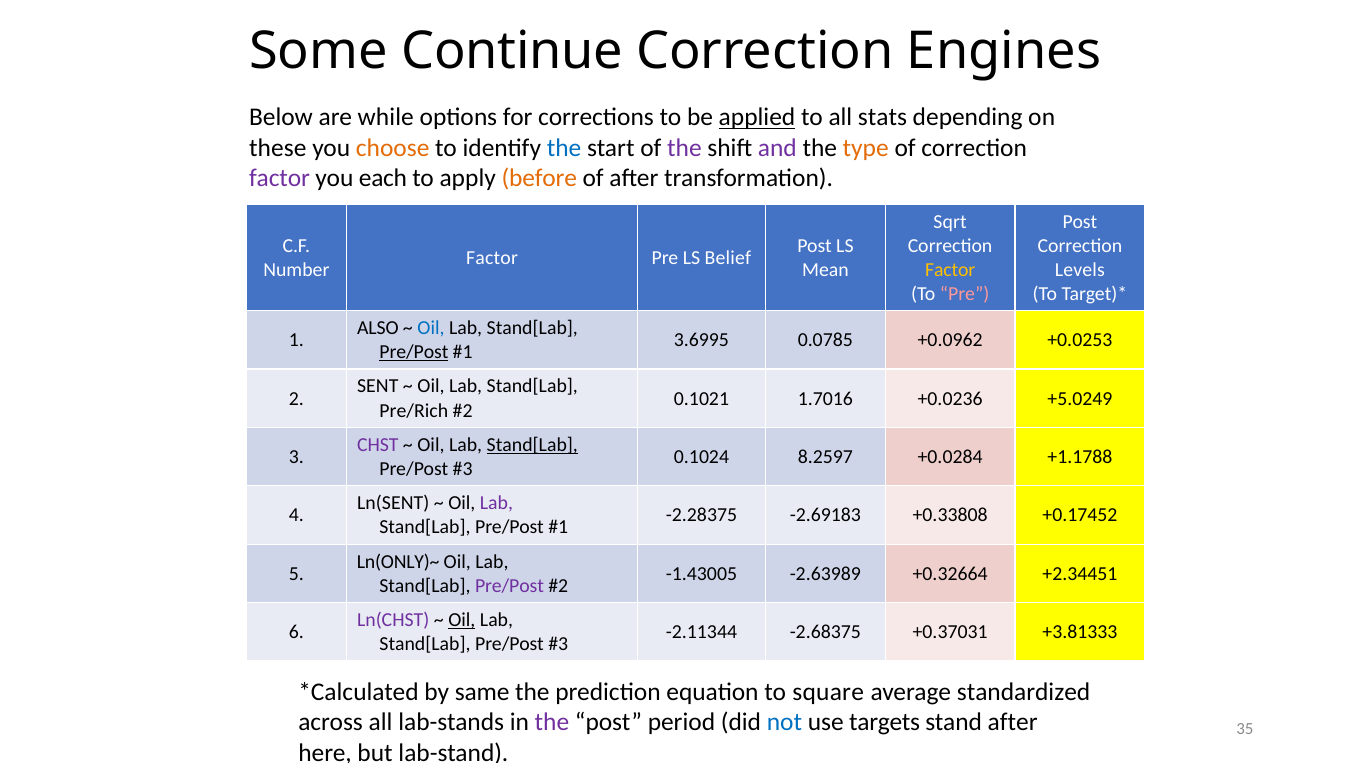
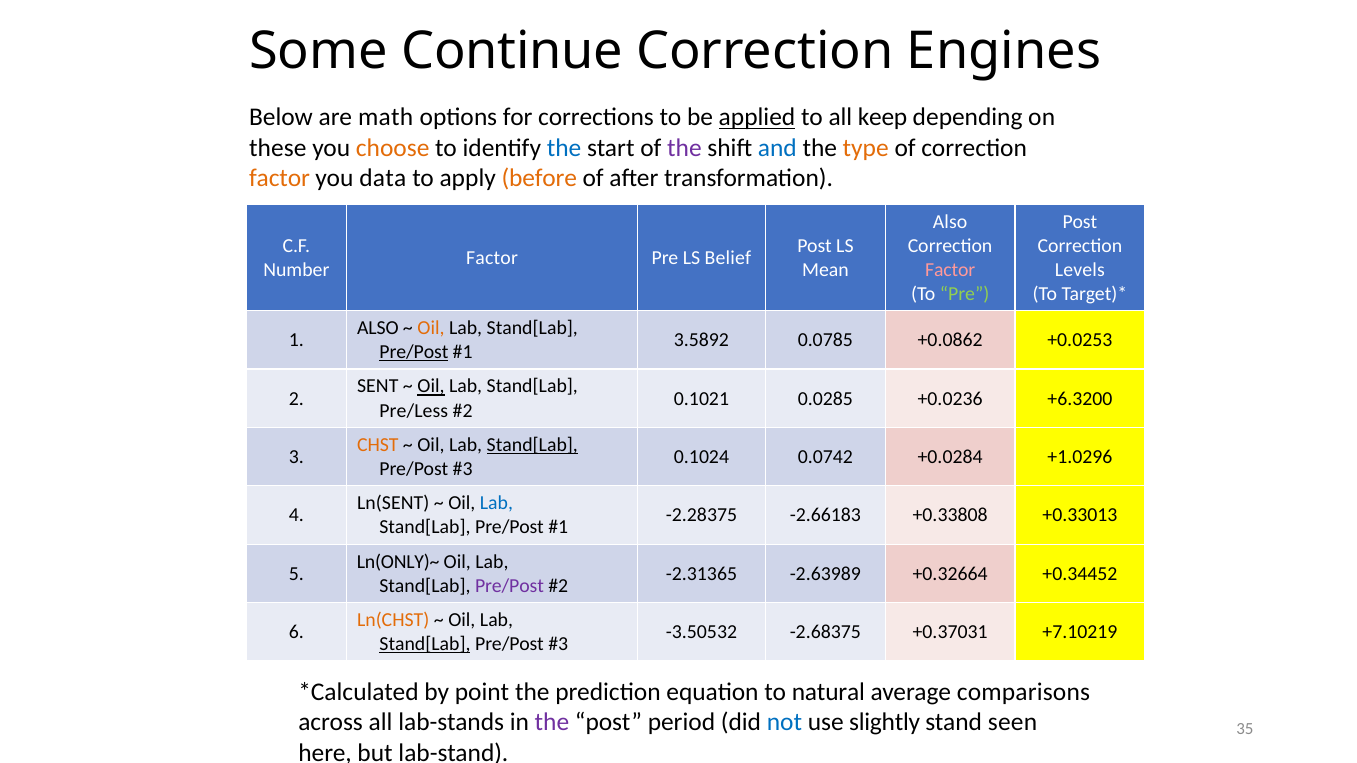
while: while -> math
stats: stats -> keep
and colour: purple -> blue
factor at (280, 179) colour: purple -> orange
each: each -> data
Sqrt at (950, 222): Sqrt -> Also
Factor at (950, 270) colour: yellow -> pink
Pre at (965, 294) colour: pink -> light green
Oil at (431, 328) colour: blue -> orange
3.6995: 3.6995 -> 3.5892
+0.0962: +0.0962 -> +0.0862
Oil at (431, 387) underline: none -> present
1.7016: 1.7016 -> 0.0285
+5.0249: +5.0249 -> +6.3200
Pre/Rich: Pre/Rich -> Pre/Less
CHST colour: purple -> orange
8.2597: 8.2597 -> 0.0742
+1.1788: +1.1788 -> +1.0296
Lab at (496, 503) colour: purple -> blue
-2.69183: -2.69183 -> -2.66183
+0.17452: +0.17452 -> +0.33013
-1.43005: -1.43005 -> -2.31365
+2.34451: +2.34451 -> +0.34452
Ln(CHST colour: purple -> orange
Oil at (462, 620) underline: present -> none
-2.11344: -2.11344 -> -3.50532
+3.81333: +3.81333 -> +7.10219
Stand[Lab at (425, 644) underline: none -> present
same: same -> point
square: square -> natural
standardized: standardized -> comparisons
targets: targets -> slightly
stand after: after -> seen
